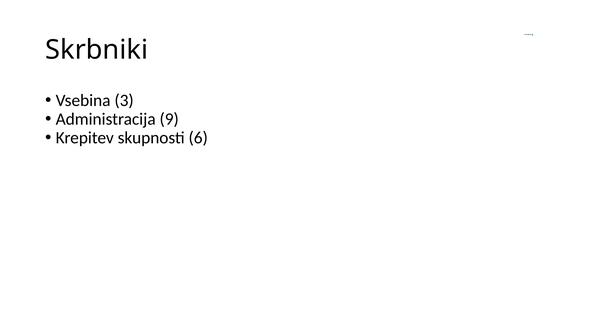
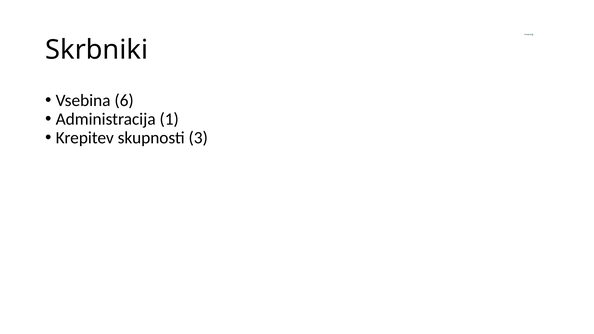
3: 3 -> 6
9: 9 -> 1
6: 6 -> 3
